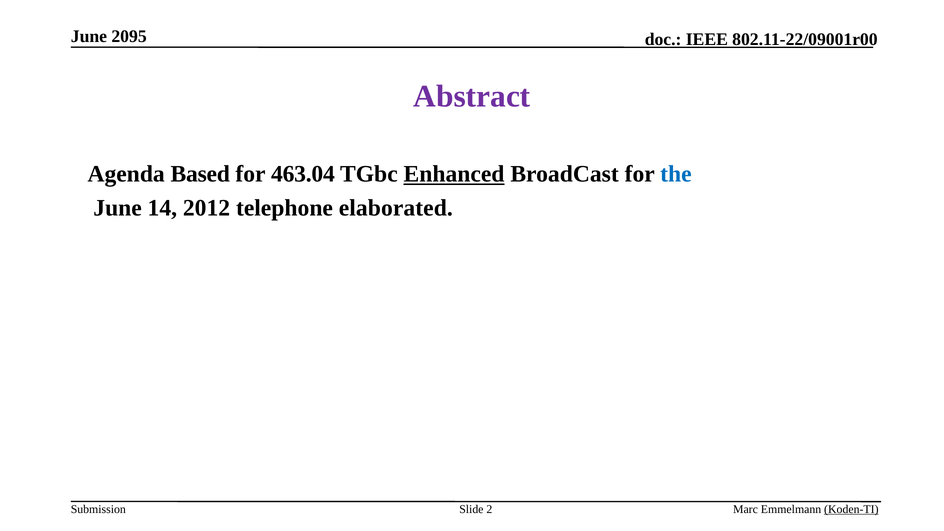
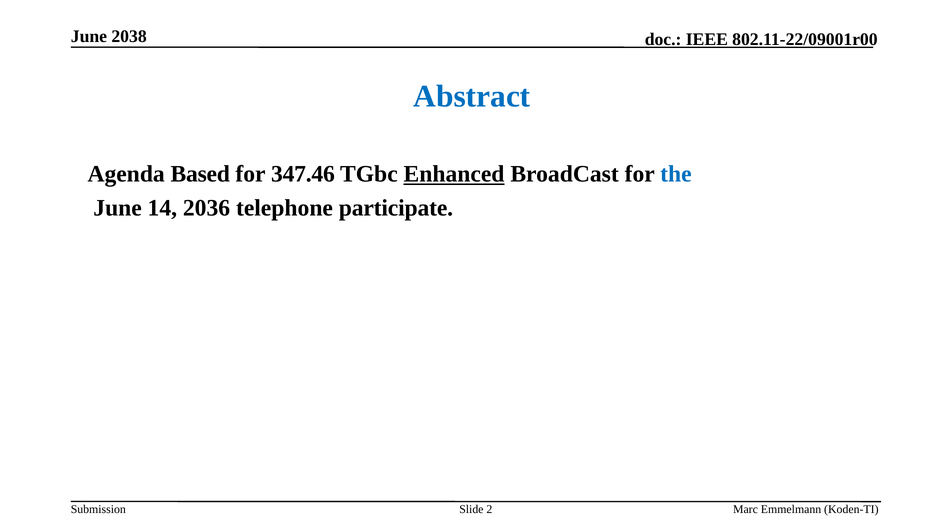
2095: 2095 -> 2038
Abstract colour: purple -> blue
463.04: 463.04 -> 347.46
2012: 2012 -> 2036
elaborated: elaborated -> participate
Koden-TI underline: present -> none
